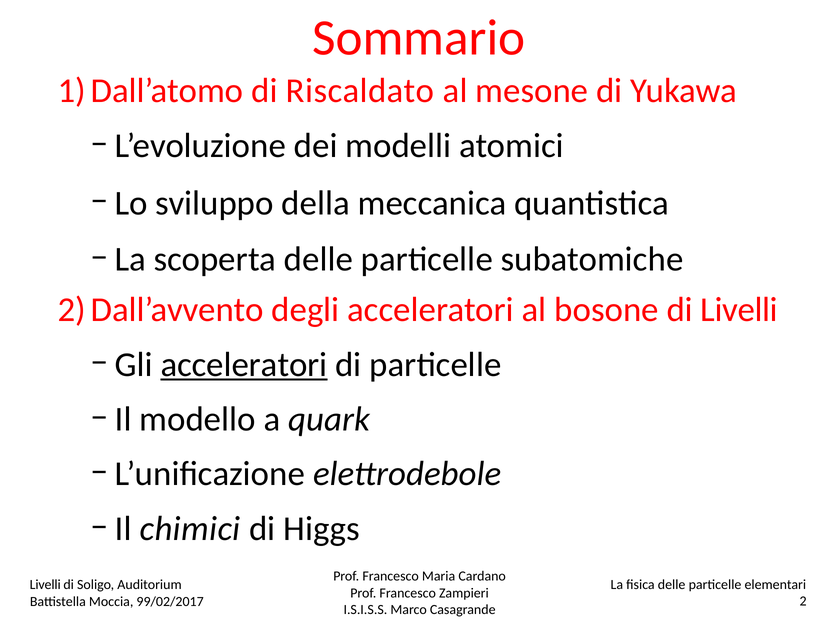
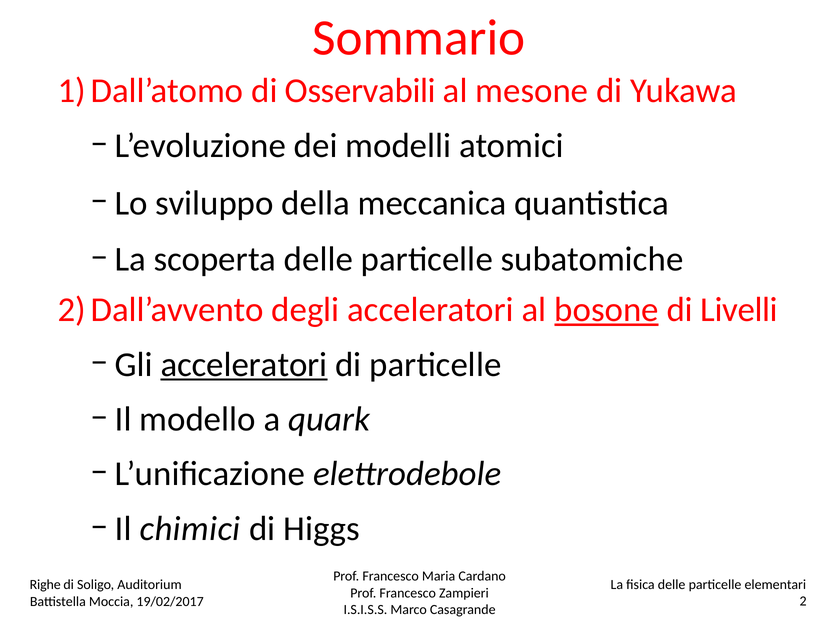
Riscaldato: Riscaldato -> Osservabili
bosone underline: none -> present
Livelli at (45, 585): Livelli -> Righe
99/02/2017: 99/02/2017 -> 19/02/2017
